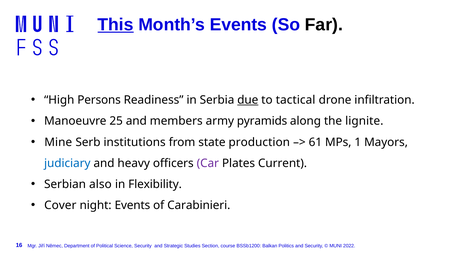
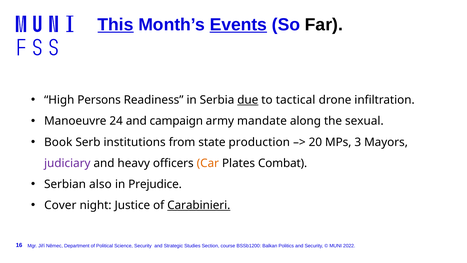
Events at (238, 25) underline: none -> present
25: 25 -> 24
members: members -> campaign
pyramids: pyramids -> mandate
lignite: lignite -> sexual
Mine: Mine -> Book
61: 61 -> 20
1: 1 -> 3
judiciary colour: blue -> purple
Car colour: purple -> orange
Current: Current -> Combat
Flexibility: Flexibility -> Prejudice
night Events: Events -> Justice
Carabinieri underline: none -> present
